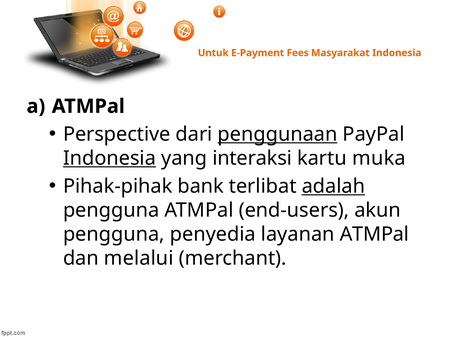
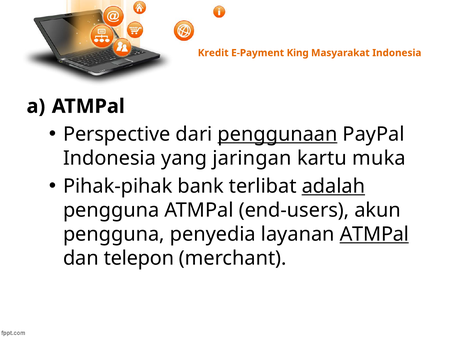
Untuk: Untuk -> Kredit
Fees: Fees -> King
Indonesia at (109, 158) underline: present -> none
interaksi: interaksi -> jaringan
ATMPal at (374, 234) underline: none -> present
melalui: melalui -> telepon
